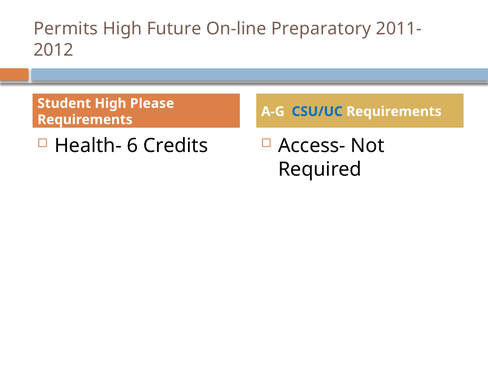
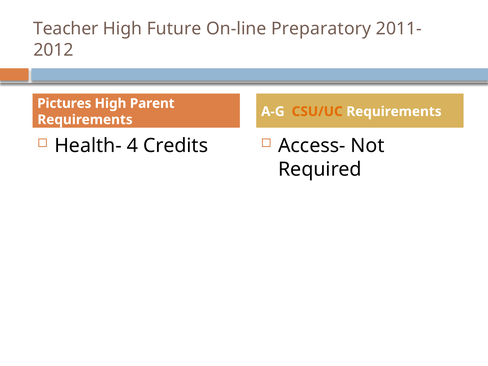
Permits: Permits -> Teacher
Student: Student -> Pictures
Please: Please -> Parent
CSU/UC colour: blue -> orange
6: 6 -> 4
